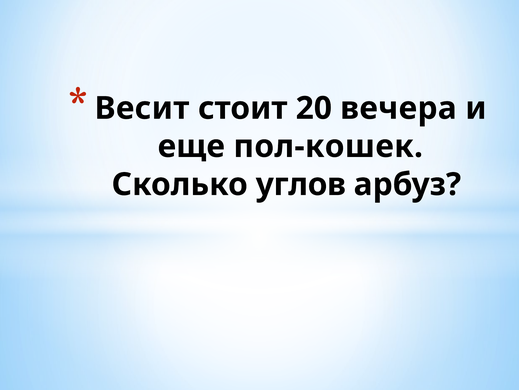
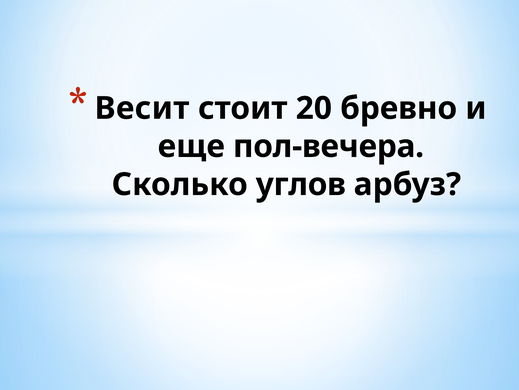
вечера: вечера -> бревно
пол-кошек: пол-кошек -> пол-вечера
